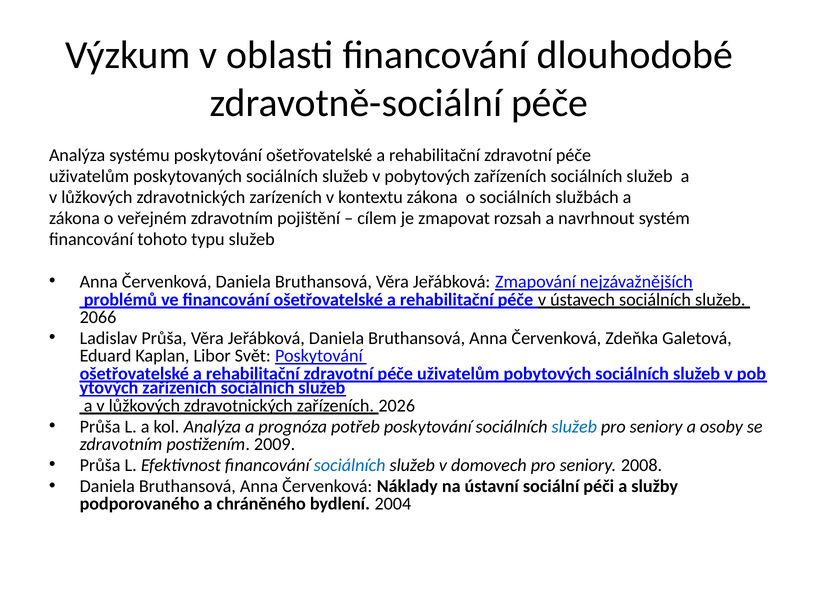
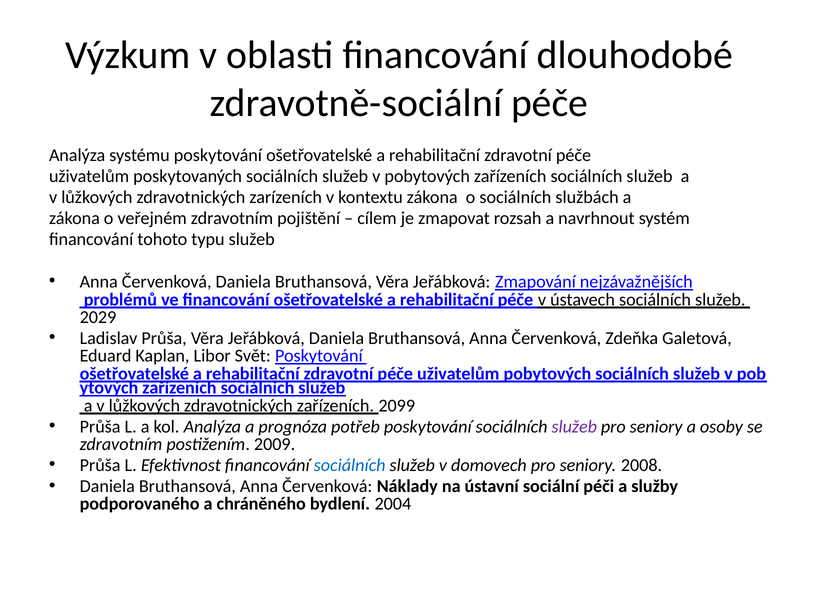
2066: 2066 -> 2029
2026: 2026 -> 2099
služeb at (574, 427) colour: blue -> purple
